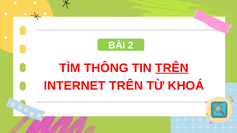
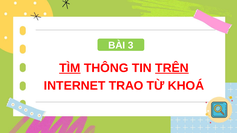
2: 2 -> 3
TÌM underline: none -> present
INTERNET TRÊN: TRÊN -> TRAO
